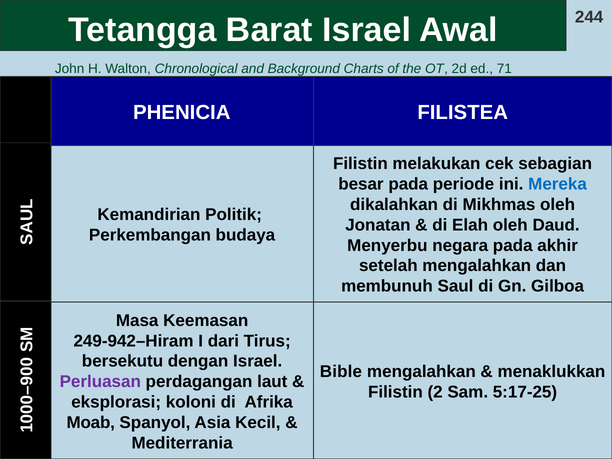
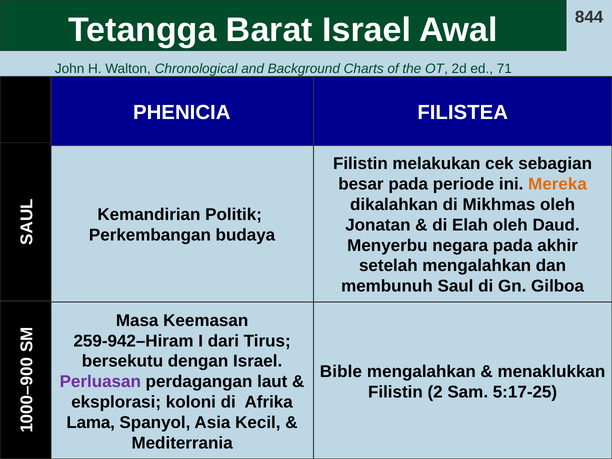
244: 244 -> 844
Mereka colour: blue -> orange
249-942–Hiram: 249-942–Hiram -> 259-942–Hiram
Moab: Moab -> Lama
